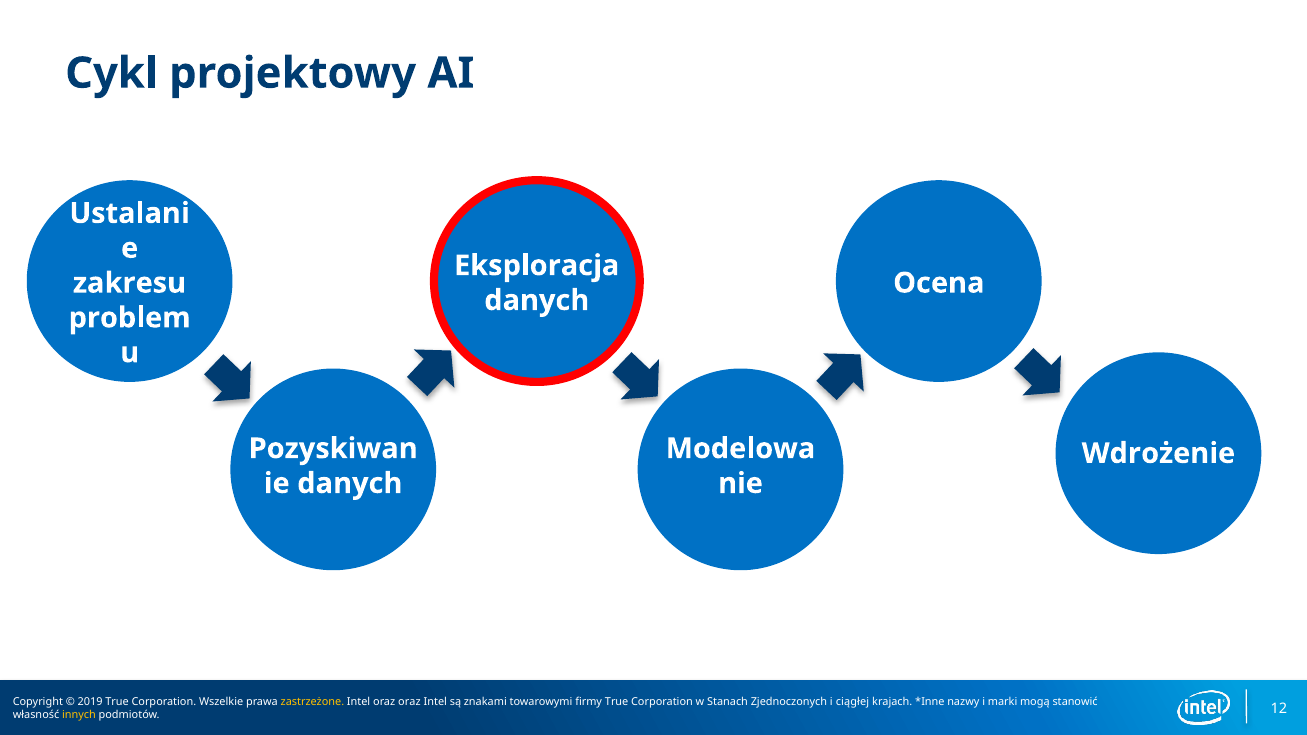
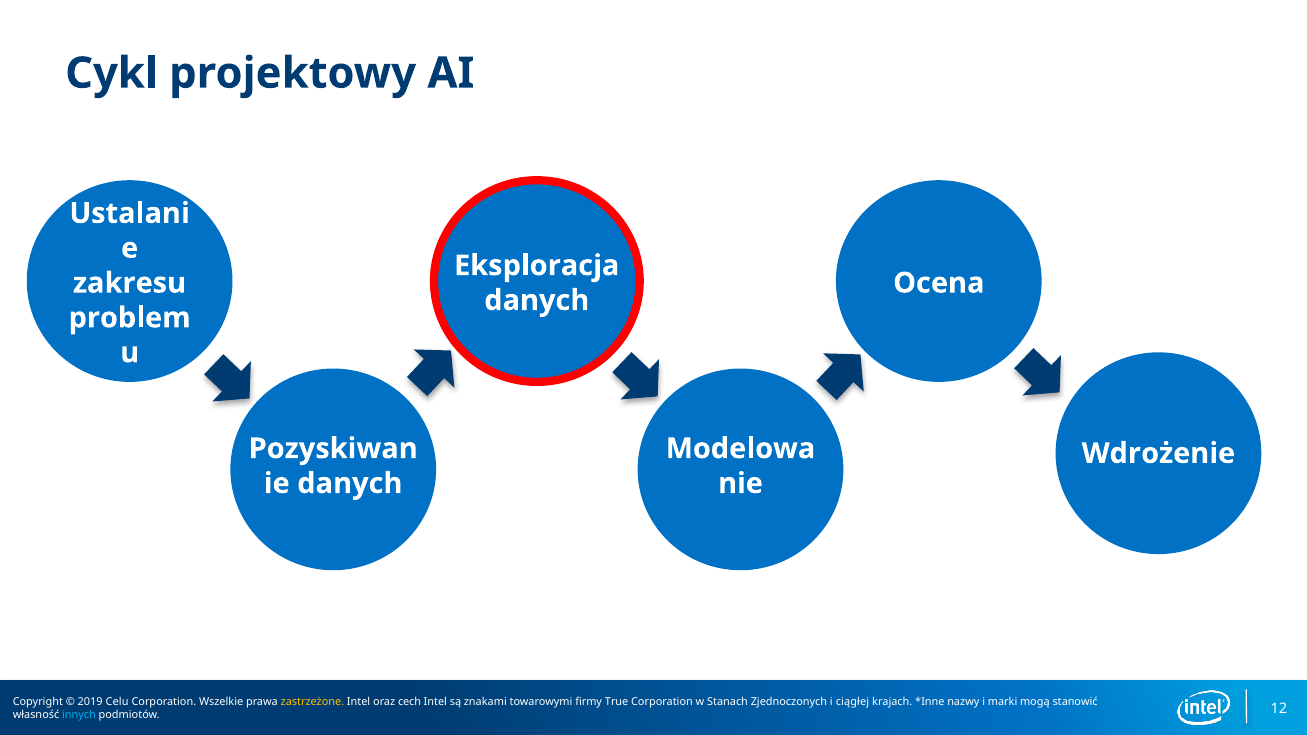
2019 True: True -> Celu
oraz oraz: oraz -> cech
innych colour: yellow -> light blue
